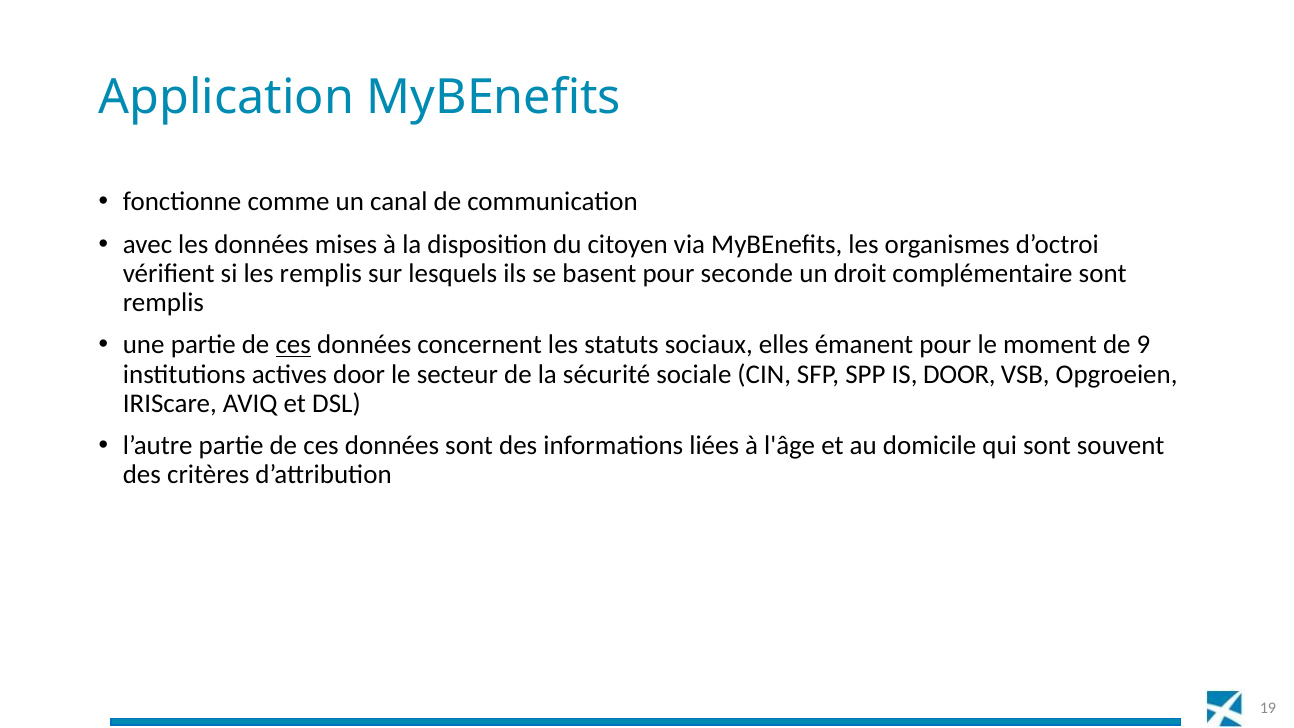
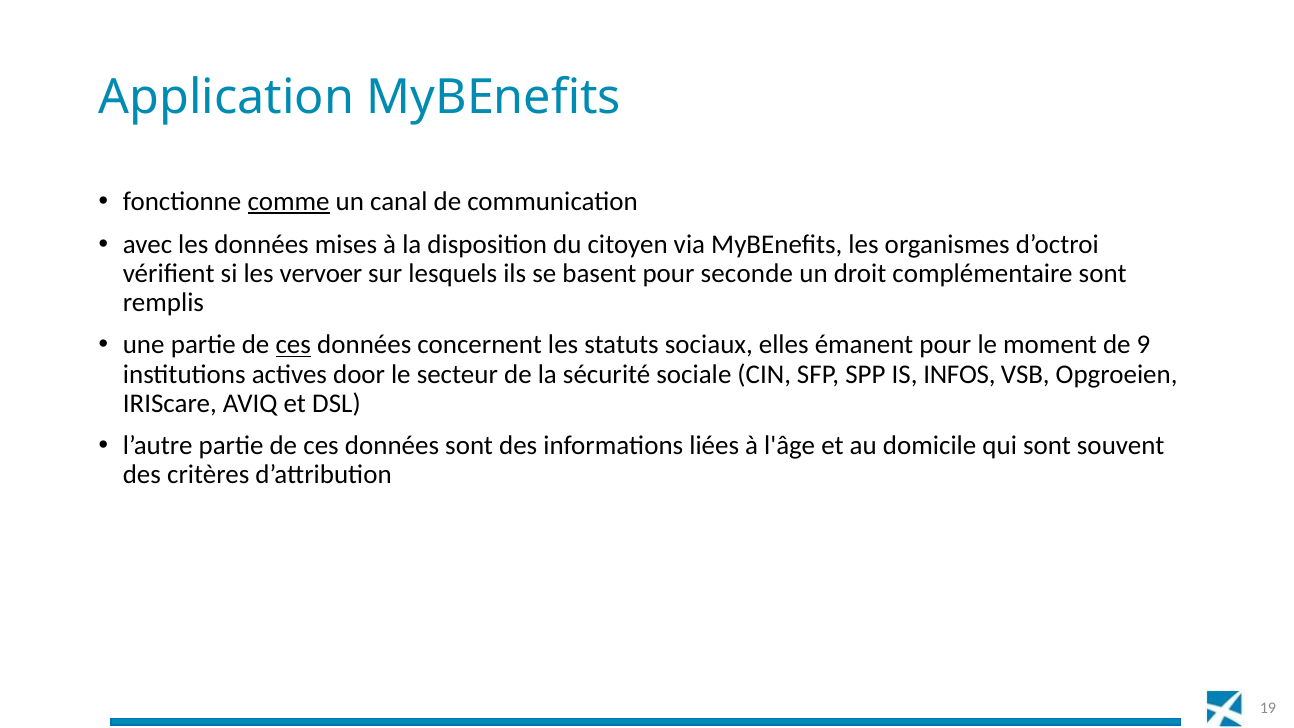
comme underline: none -> present
les remplis: remplis -> vervoer
IS DOOR: DOOR -> INFOS
